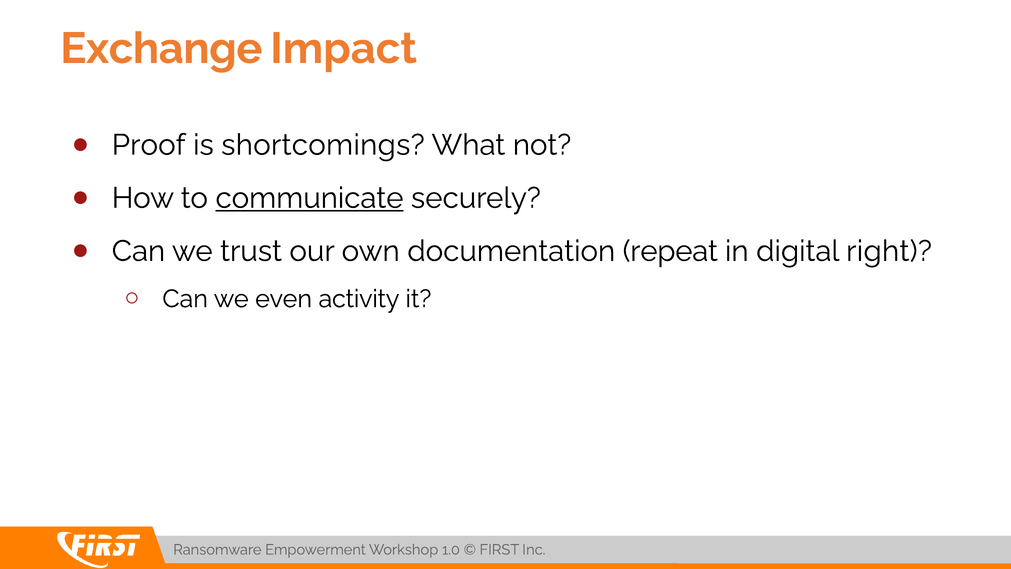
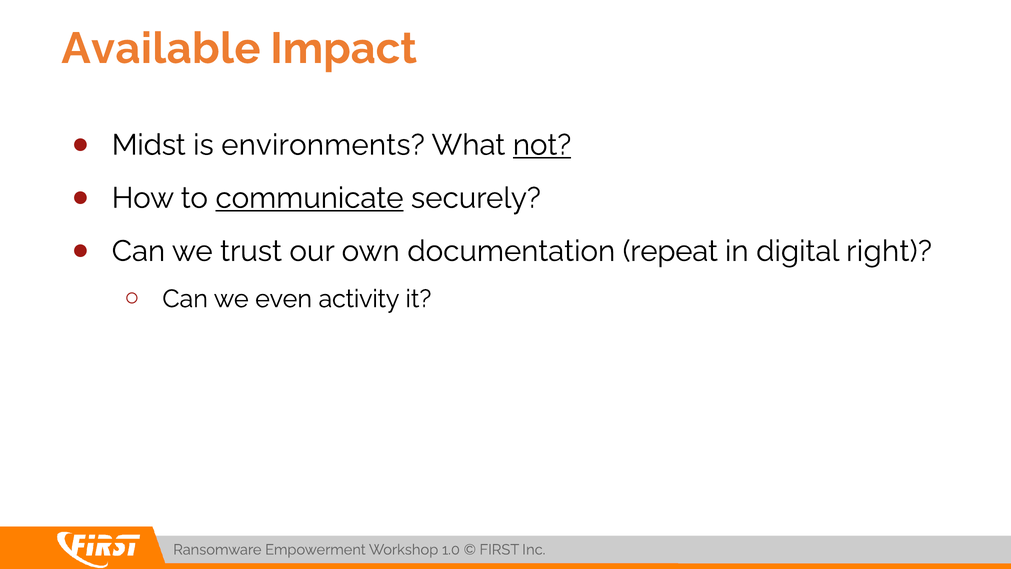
Exchange: Exchange -> Available
Proof: Proof -> Midst
shortcomings: shortcomings -> environments
not underline: none -> present
